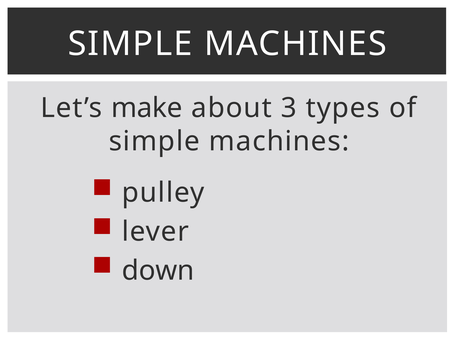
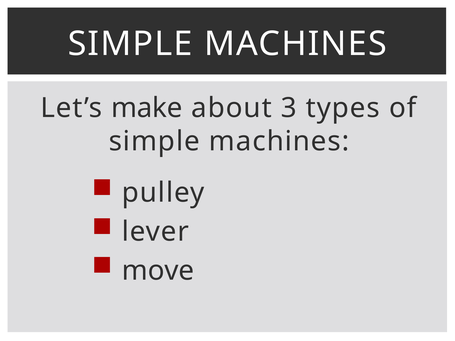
down: down -> move
